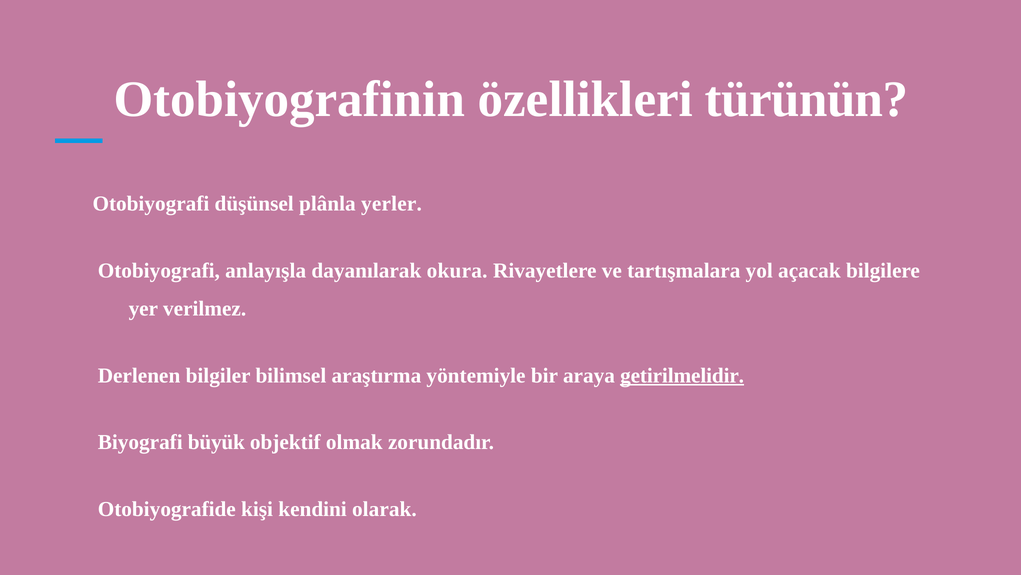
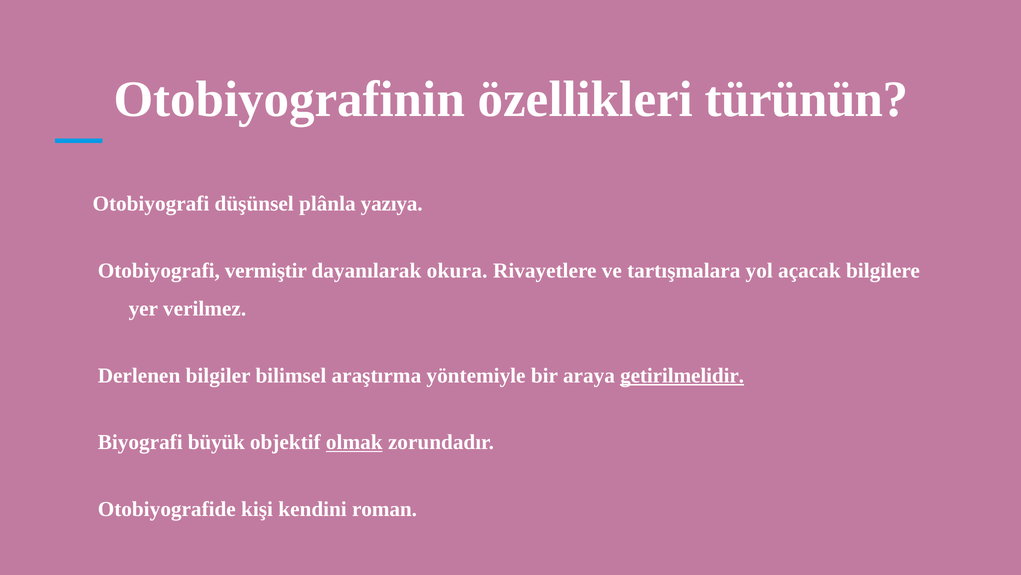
yerler: yerler -> yazıya
anlayışla: anlayışla -> vermiştir
olmak underline: none -> present
olarak: olarak -> roman
